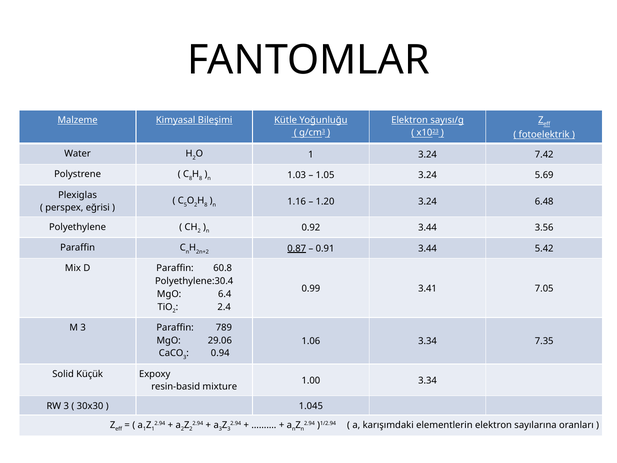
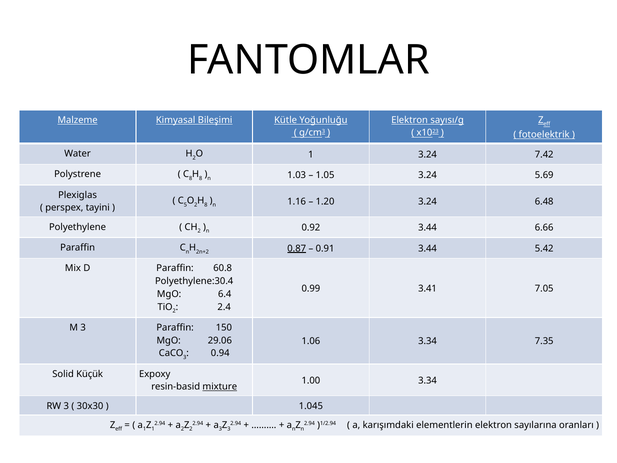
eğrisi: eğrisi -> tayini
3.56: 3.56 -> 6.66
789: 789 -> 150
mixture underline: none -> present
